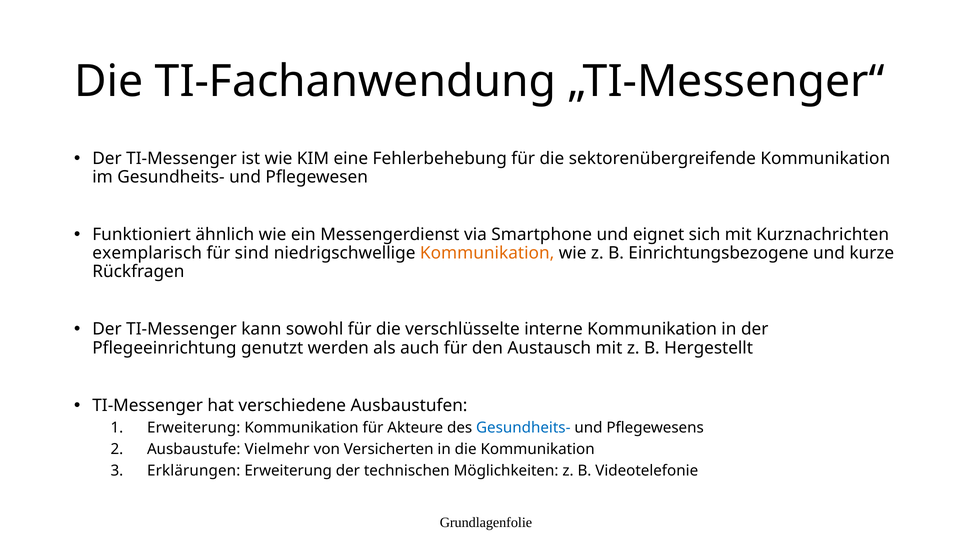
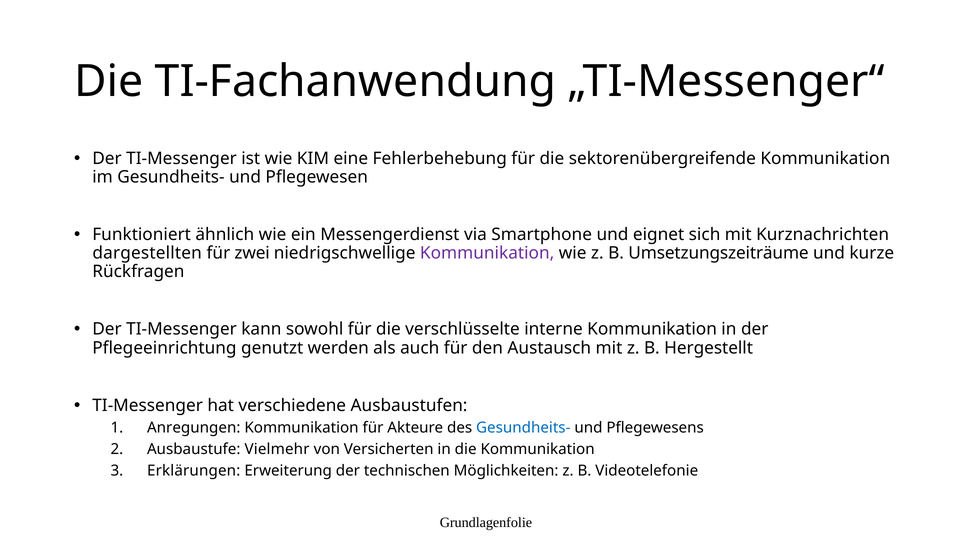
exemplarisch: exemplarisch -> dargestellten
sind: sind -> zwei
Kommunikation at (487, 253) colour: orange -> purple
Einrichtungsbezogene: Einrichtungsbezogene -> Umsetzungszeiträume
Erweiterung at (194, 428): Erweiterung -> Anregungen
